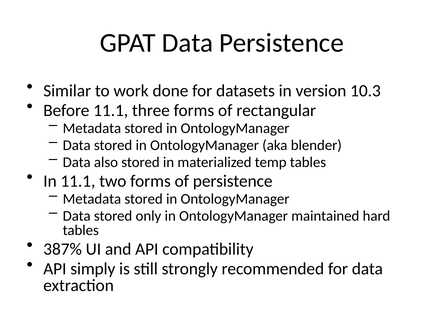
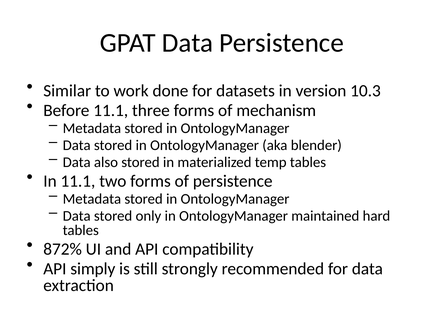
rectangular: rectangular -> mechanism
387%: 387% -> 872%
